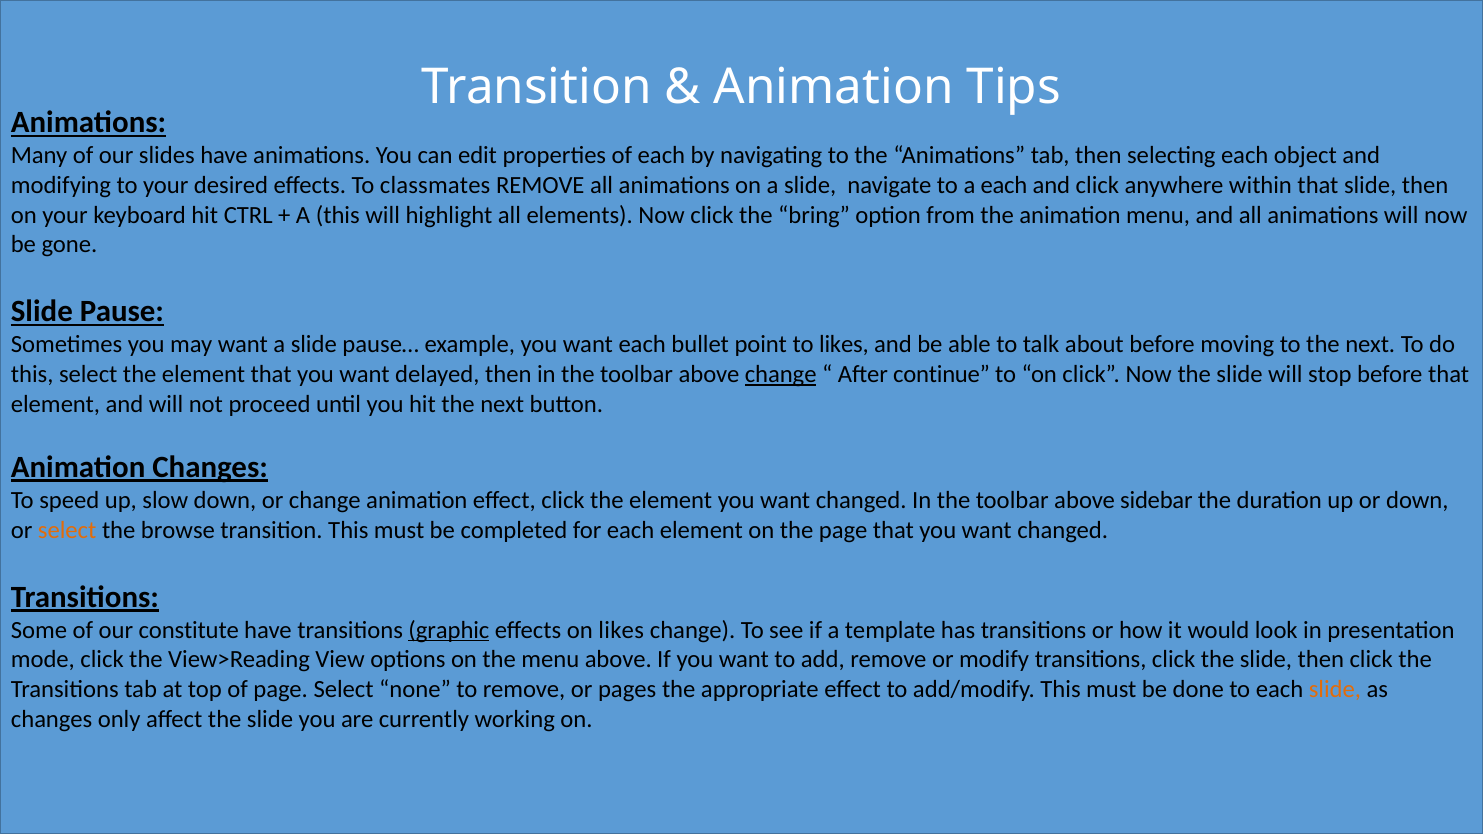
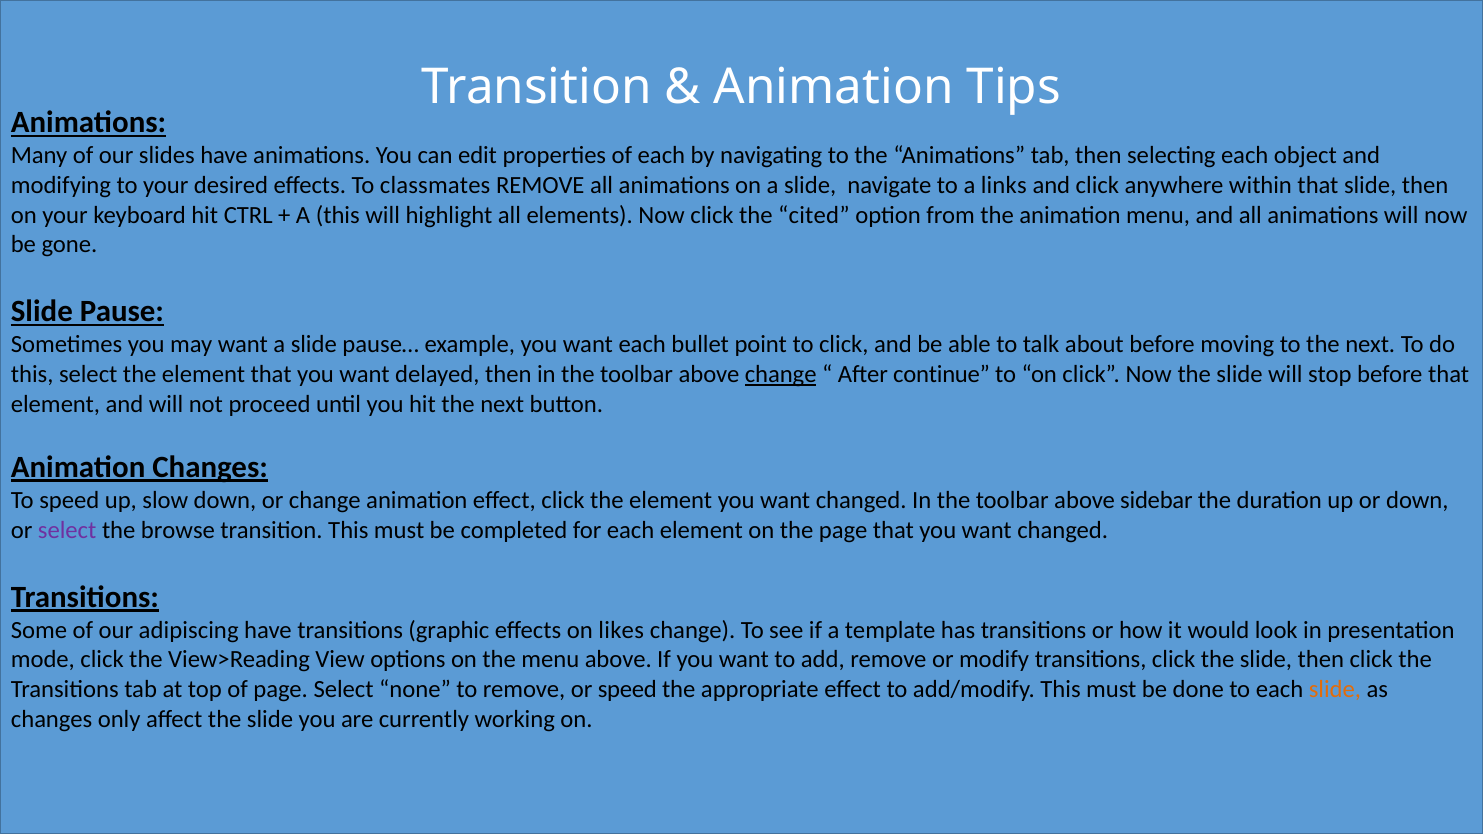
a each: each -> links
bring: bring -> cited
to likes: likes -> click
select at (67, 530) colour: orange -> purple
constitute: constitute -> adipiscing
graphic underline: present -> none
or pages: pages -> speed
